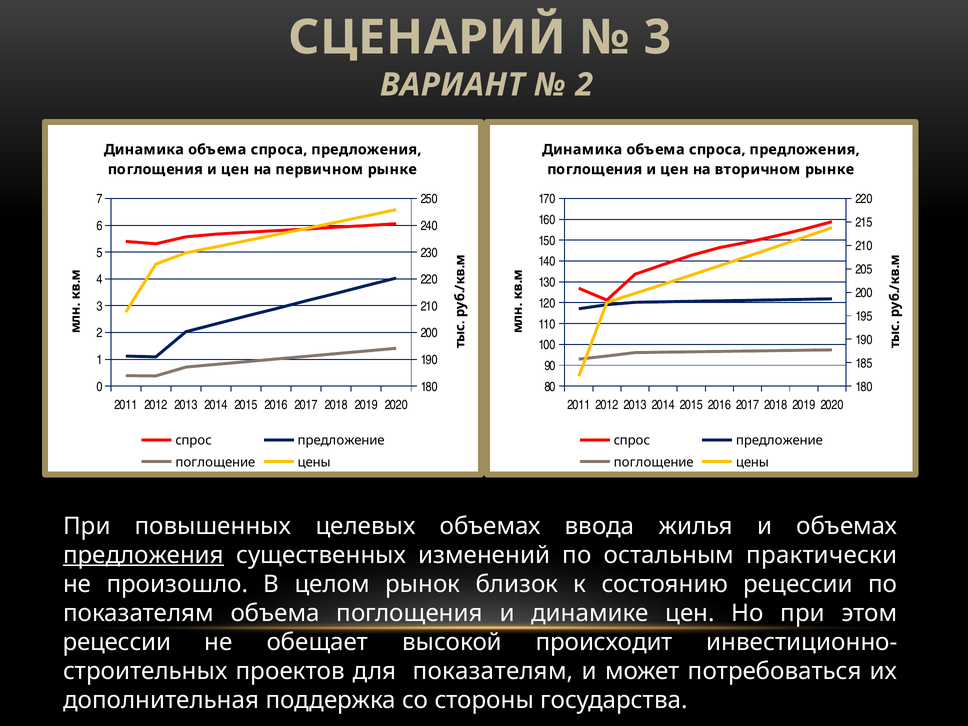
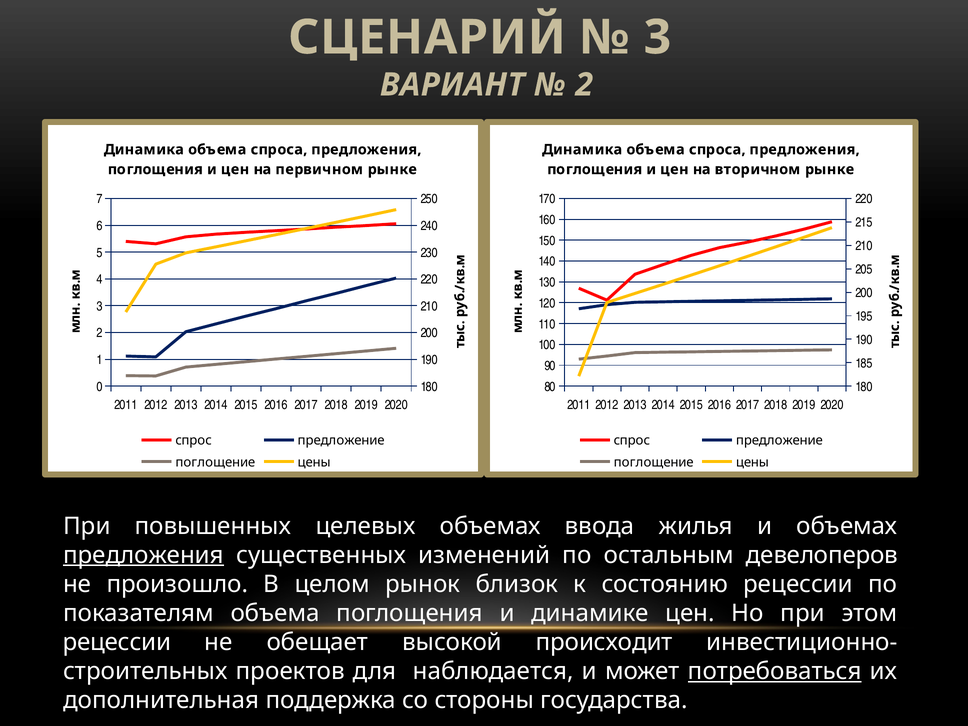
практически: практически -> девелоперов
для показателям: показателям -> наблюдается
потребоваться underline: none -> present
